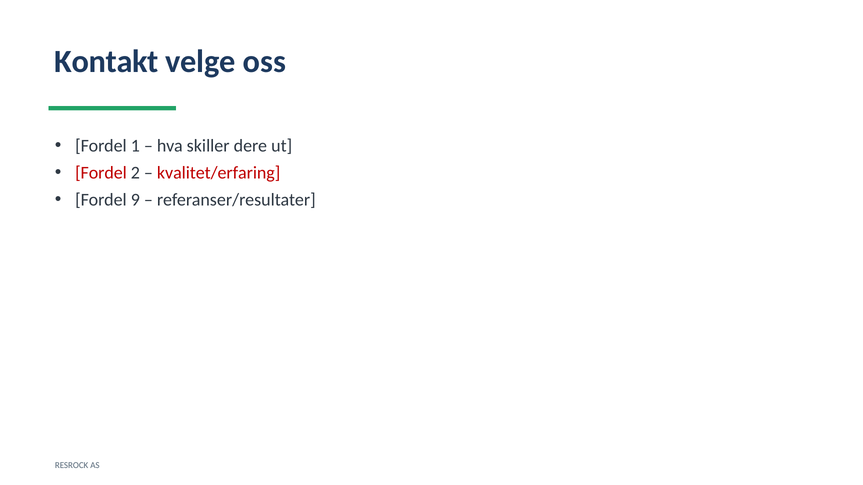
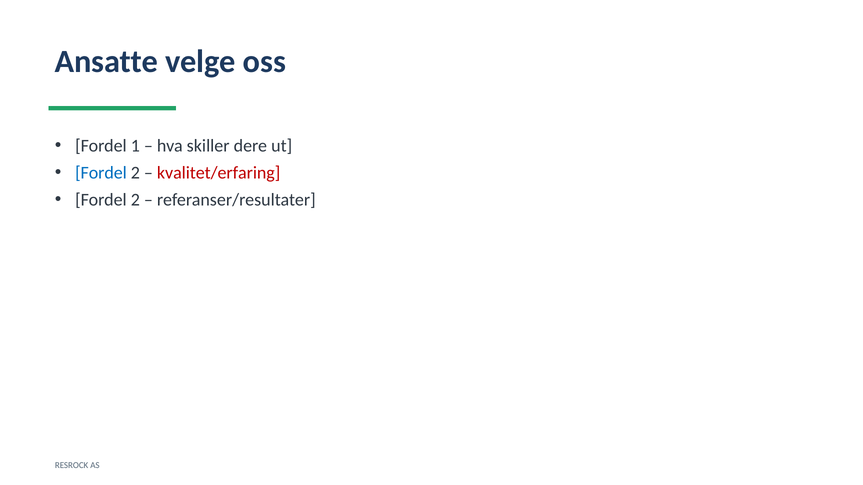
Kontakt: Kontakt -> Ansatte
Fordel at (101, 173) colour: red -> blue
9 at (135, 200): 9 -> 2
